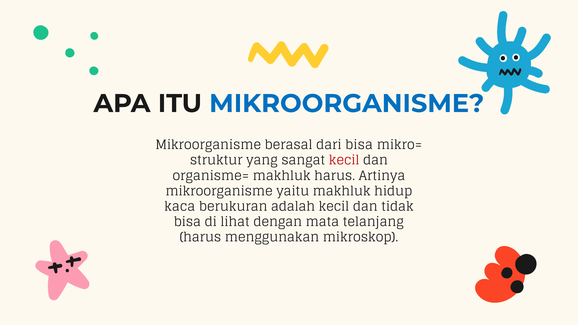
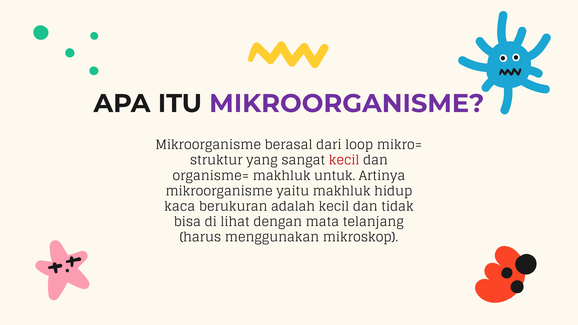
MIKROORGANISME at (347, 104) colour: blue -> purple
dari bisa: bisa -> loop
makhluk harus: harus -> untuk
